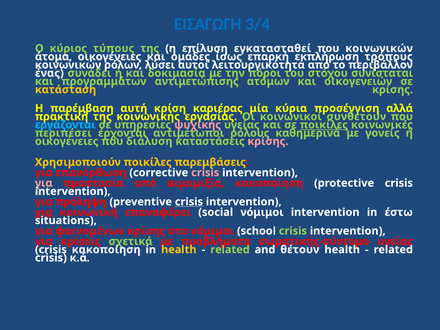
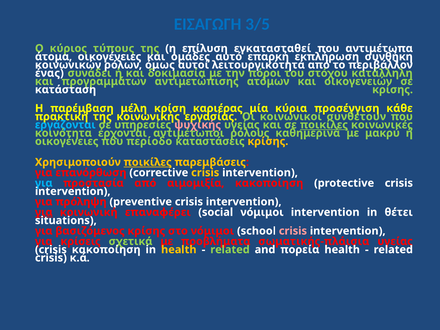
3/4: 3/4 -> 3/5
που κοινωνικών: κοινωνικών -> αντιμέτωπα
ίσως: ίσως -> αυτό
τρόπους: τρόπους -> συνθήκη
λύσει: λύσει -> όμως
συνίσταται: συνίσταται -> κατάλληλη
κατάσταση colour: yellow -> white
αυτή: αυτή -> μέλη
αλλά: αλλά -> κάθε
περιπέσει: περιπέσει -> κοινότητα
γονείς: γονείς -> μακρύ
διάλυση: διάλυση -> περίοδο
κρίσης at (268, 141) colour: pink -> yellow
ποικίλες at (148, 162) underline: none -> present
crisis at (205, 173) colour: pink -> yellow
για at (44, 183) colour: pink -> light blue
crisis at (189, 202) underline: present -> none
έστω: έστω -> θέτει
φαινομένων: φαινομένων -> βασιζόμενος
crisis at (293, 231) colour: light green -> pink
σωματικής-σύντομο: σωματικής-σύντομο -> σωματικής-πλάισια
θέτουν: θέτουν -> πορεία
